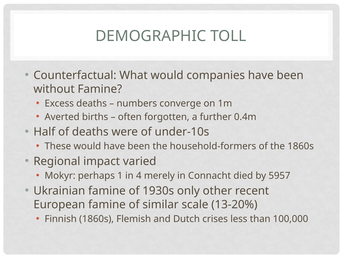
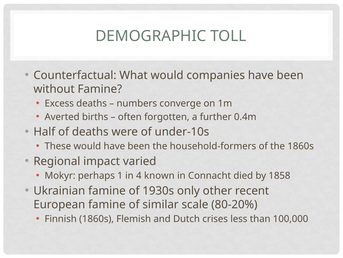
merely: merely -> known
5957: 5957 -> 1858
13-20%: 13-20% -> 80-20%
